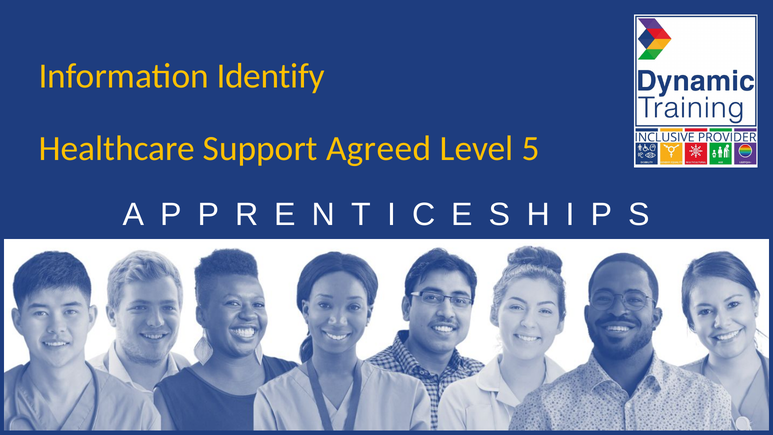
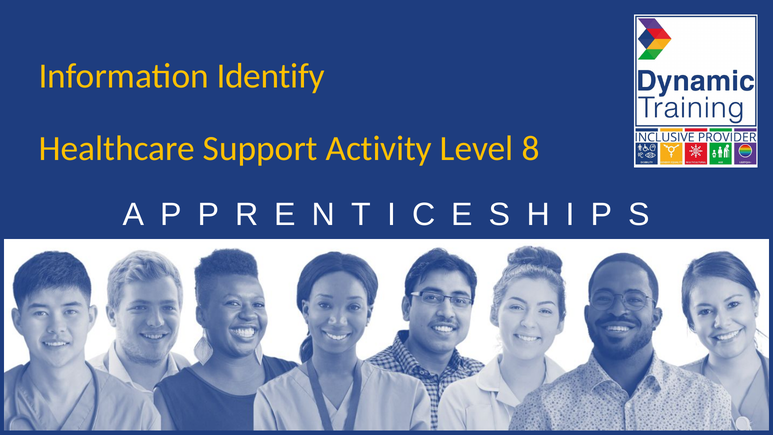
Agreed: Agreed -> Activity
5: 5 -> 8
